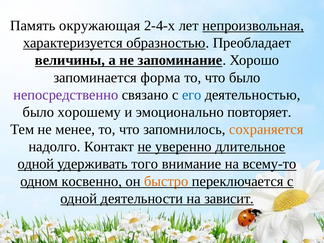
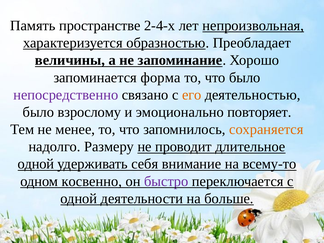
окружающая: окружающая -> пространстве
его colour: blue -> orange
хорошему: хорошему -> взрослому
Контакт: Контакт -> Размеру
уверенно: уверенно -> проводит
того: того -> себя
быстро colour: orange -> purple
зависит: зависит -> больше
